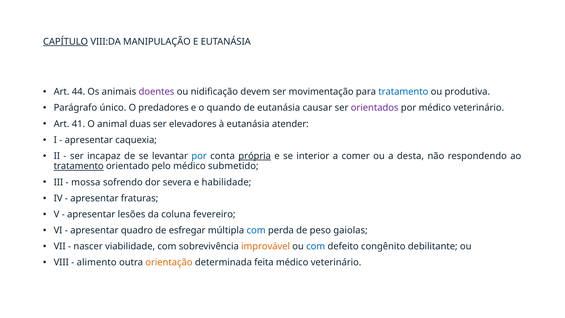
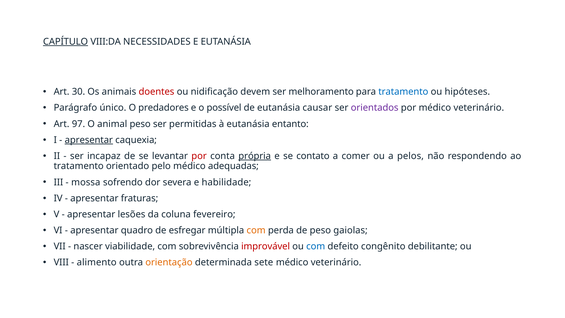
MANIPULAÇÃO: MANIPULAÇÃO -> NECESSIDADES
44: 44 -> 30
doentes colour: purple -> red
movimentação: movimentação -> melhoramento
produtiva: produtiva -> hipóteses
quando: quando -> possível
41: 41 -> 97
animal duas: duas -> peso
elevadores: elevadores -> permitidas
atender: atender -> entanto
apresentar at (89, 140) underline: none -> present
por at (199, 156) colour: blue -> red
interior: interior -> contato
desta: desta -> pelos
tratamento at (79, 166) underline: present -> none
submetido: submetido -> adequadas
com at (256, 230) colour: blue -> orange
improvável colour: orange -> red
feita: feita -> sete
